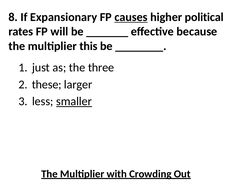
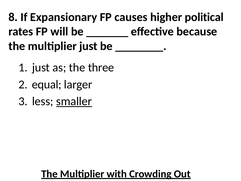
causes underline: present -> none
multiplier this: this -> just
these: these -> equal
